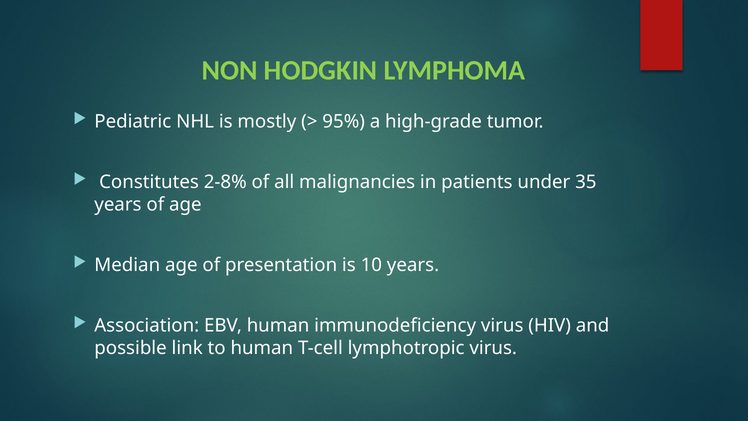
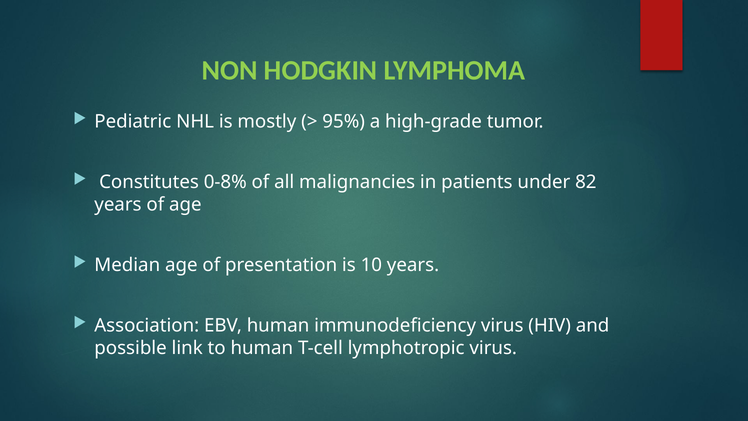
2-8%: 2-8% -> 0-8%
35: 35 -> 82
